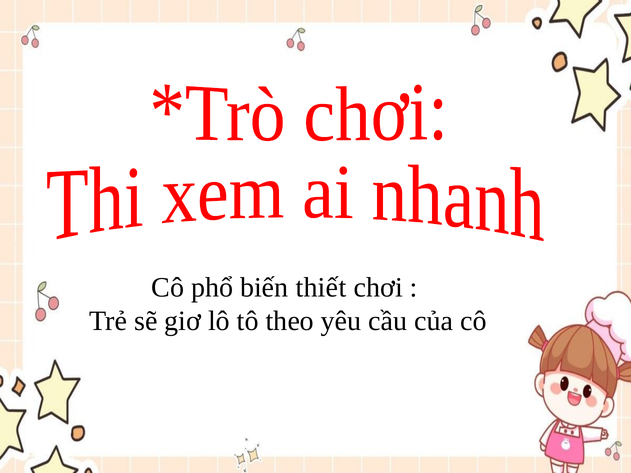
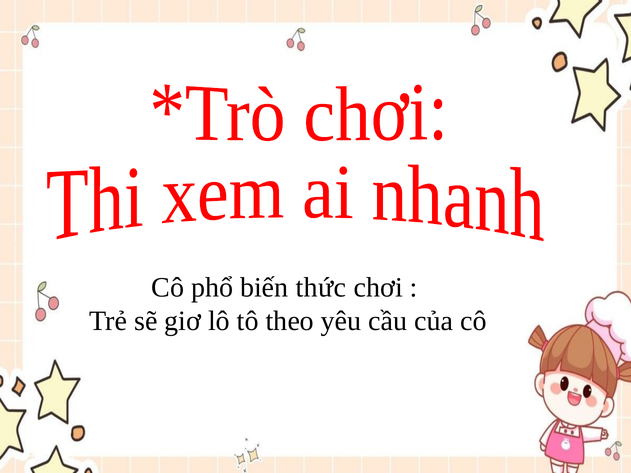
thiết: thiết -> thức
